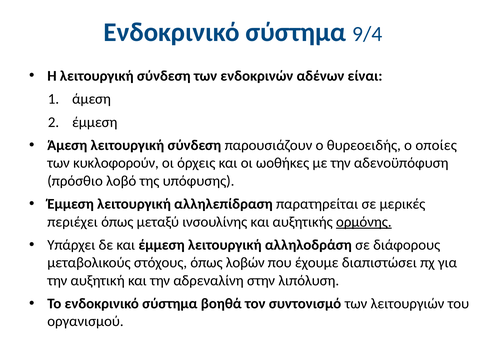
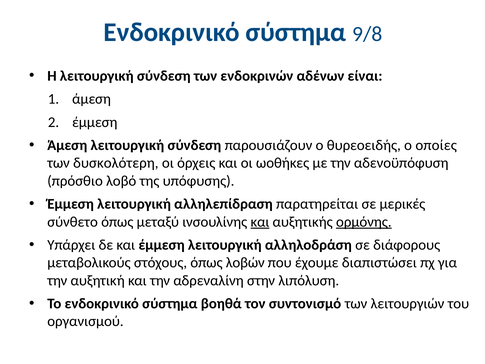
9/4: 9/4 -> 9/8
κυκλοφορούν: κυκλοφορούν -> δυσκολότερη
περιέχει: περιέχει -> σύνθετο
και at (260, 222) underline: none -> present
